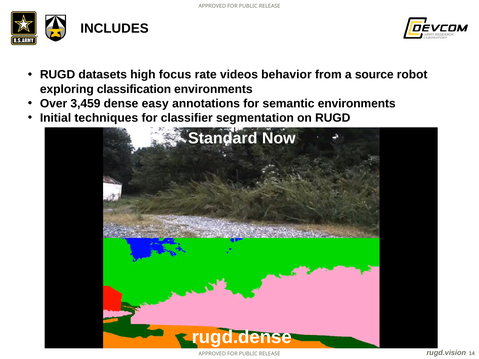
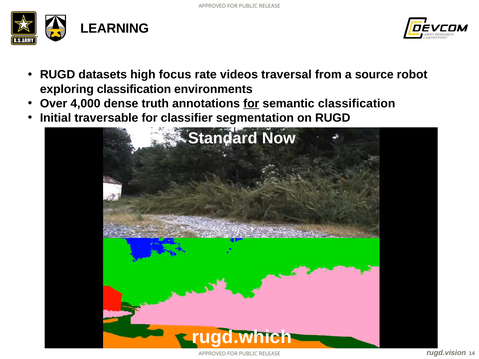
INCLUDES: INCLUDES -> LEARNING
behavior: behavior -> traversal
3,459: 3,459 -> 4,000
easy: easy -> truth
for at (251, 103) underline: none -> present
semantic environments: environments -> classification
techniques: techniques -> traversable
rugd.dense: rugd.dense -> rugd.which
